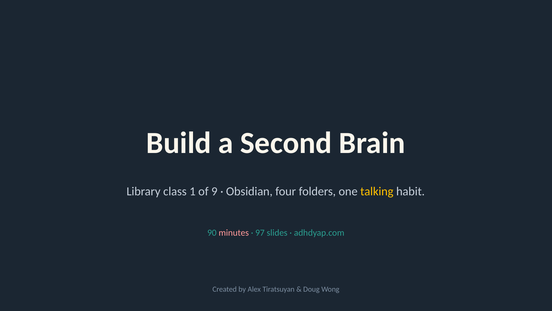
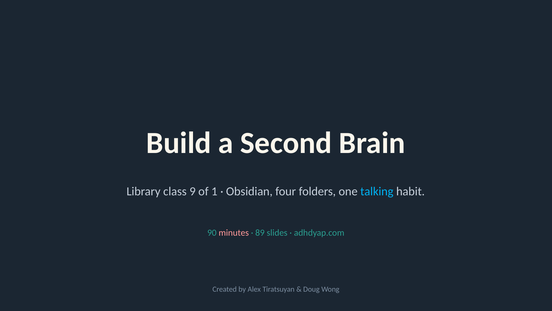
1: 1 -> 9
9: 9 -> 1
talking colour: yellow -> light blue
97: 97 -> 89
